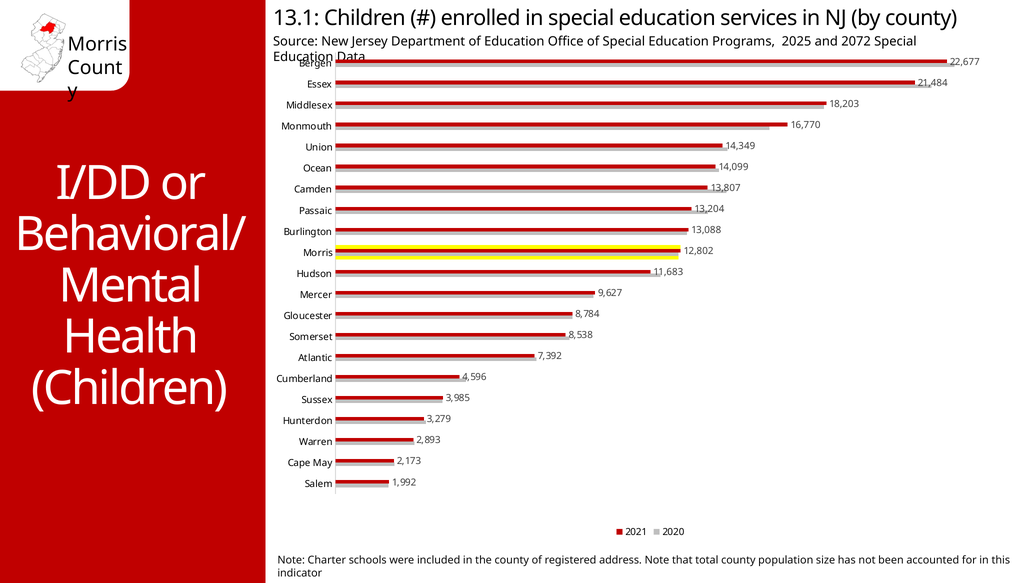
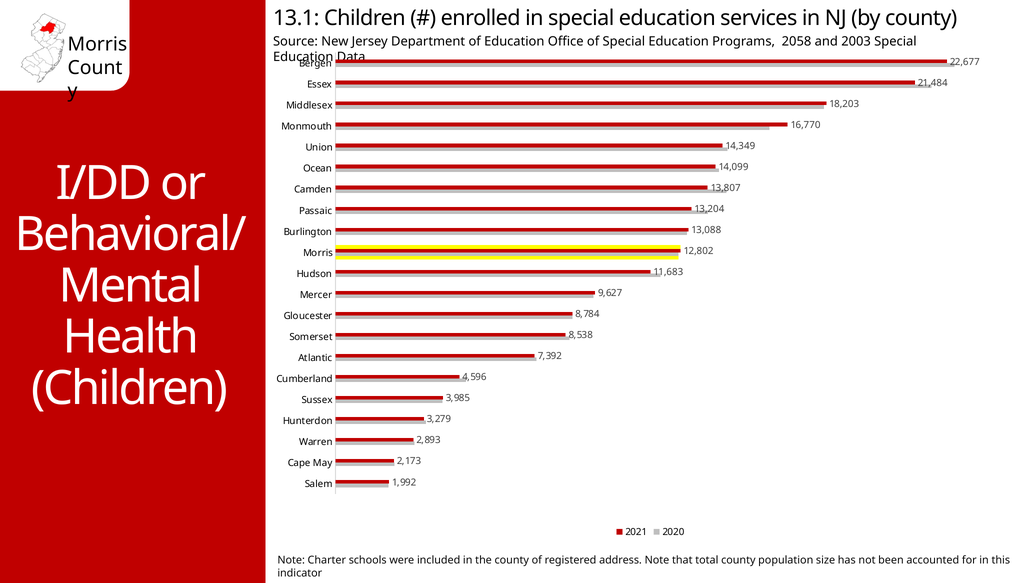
2025: 2025 -> 2058
2072: 2072 -> 2003
